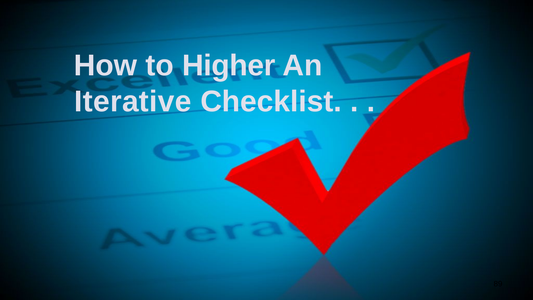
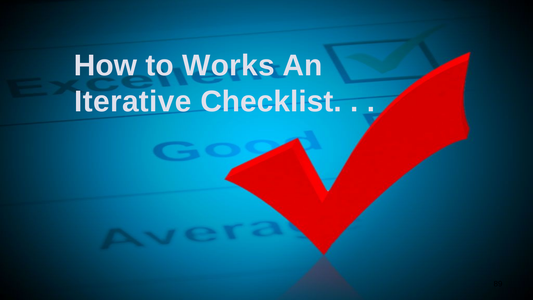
Higher: Higher -> Works
